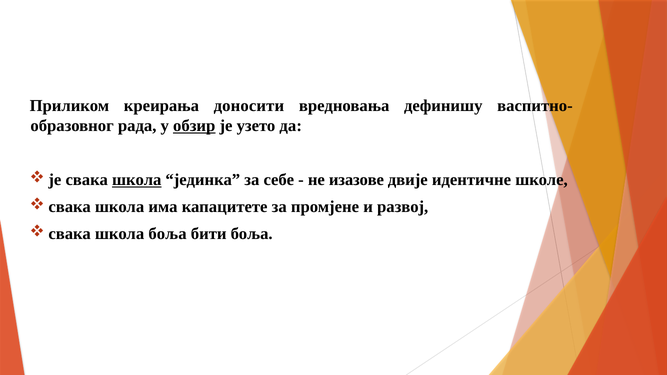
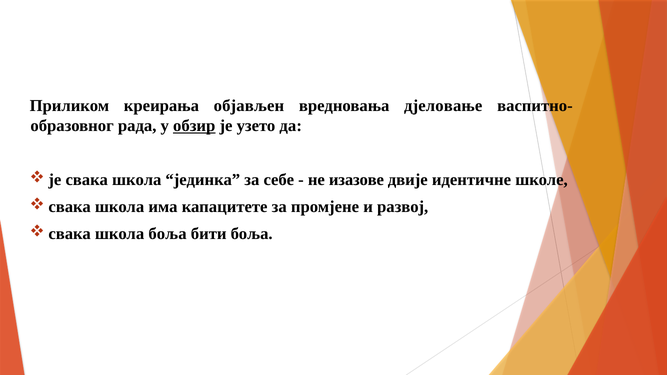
доносити: доносити -> објављен
дефинишу: дефинишу -> дјеловање
школа at (137, 180) underline: present -> none
